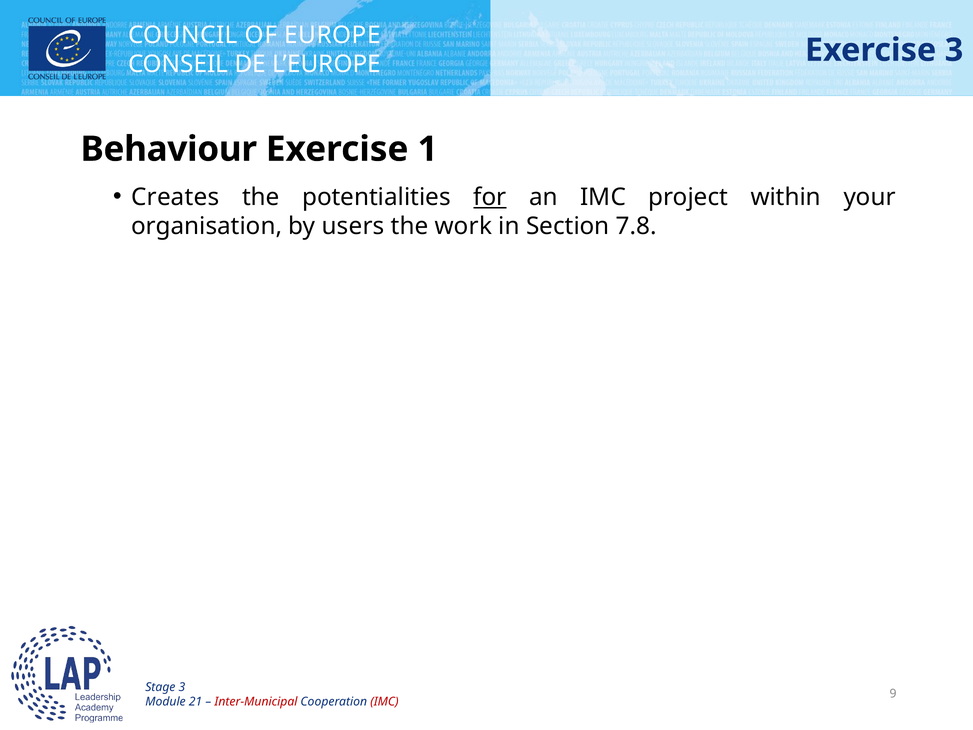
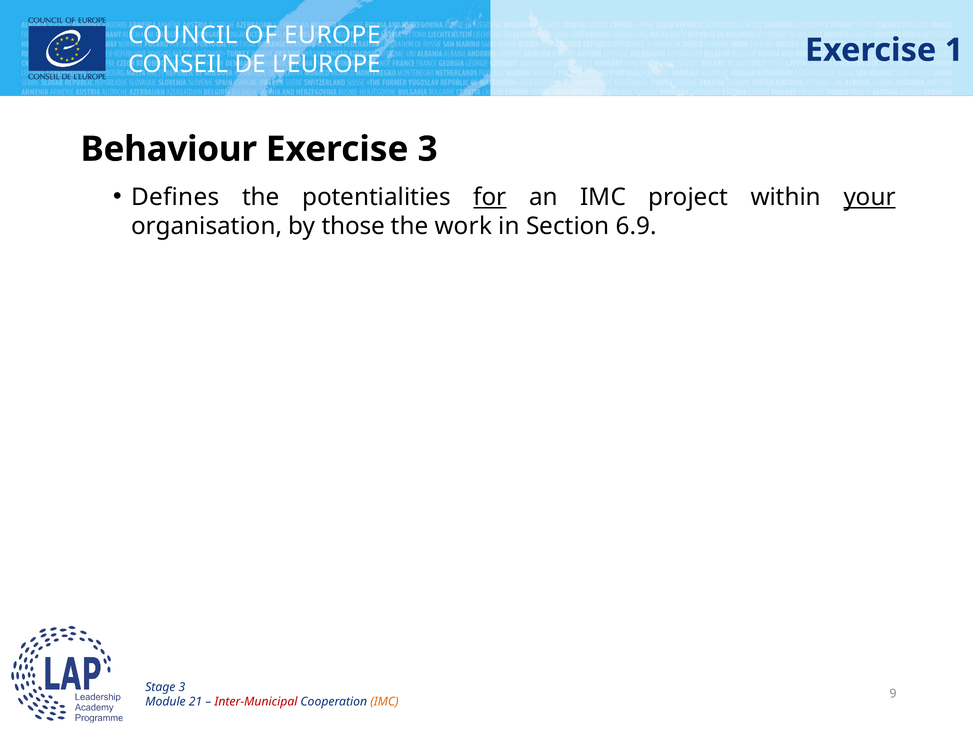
Exercise 3: 3 -> 1
Exercise 1: 1 -> 3
Creates: Creates -> Defines
your underline: none -> present
users: users -> those
7.8: 7.8 -> 6.9
IMC at (384, 702) colour: red -> orange
